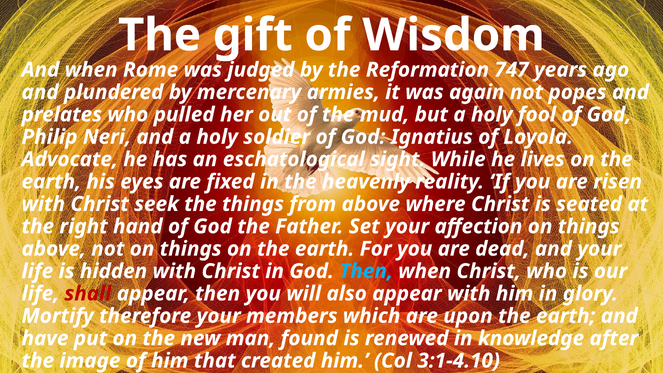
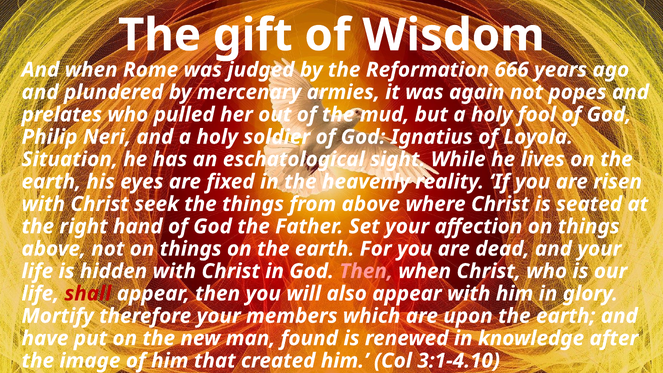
747: 747 -> 666
Advocate: Advocate -> Situation
Then at (366, 271) colour: light blue -> pink
